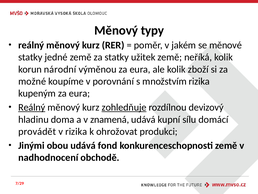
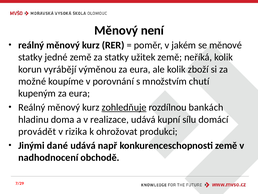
typy: typy -> není
národní: národní -> vyrábějí
množstvím rizika: rizika -> chutí
Reálný at (32, 107) underline: present -> none
devizový: devizový -> bankách
znamená: znamená -> realizace
obou: obou -> dané
fond: fond -> např
